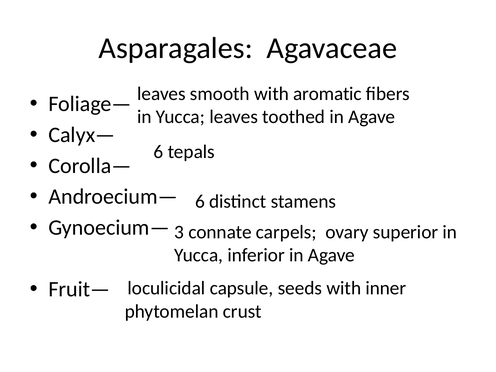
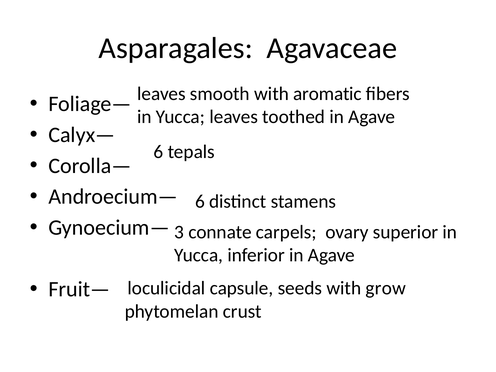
inner: inner -> grow
